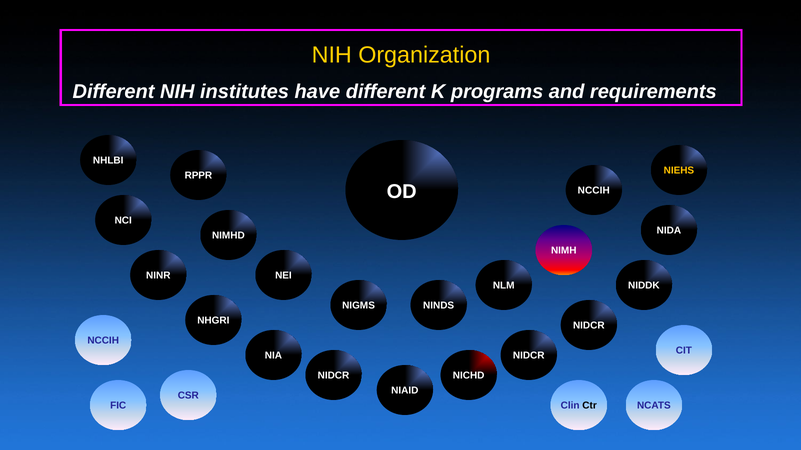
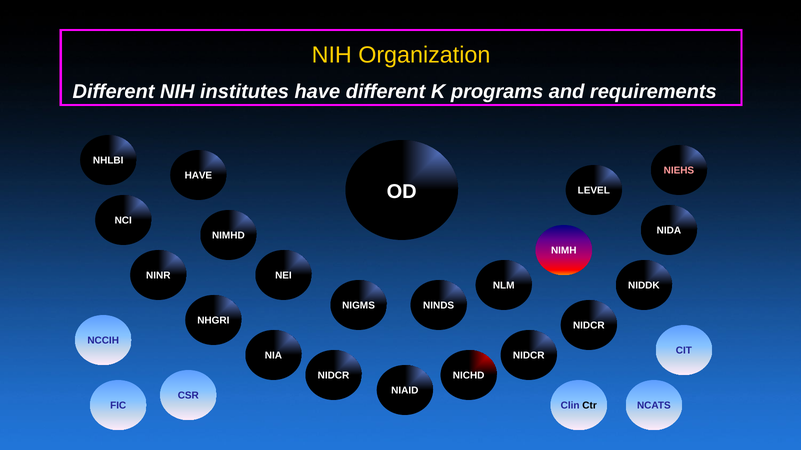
NIEHS colour: yellow -> pink
RPPR at (198, 176): RPPR -> HAVE
NCCIH at (594, 191): NCCIH -> LEVEL
